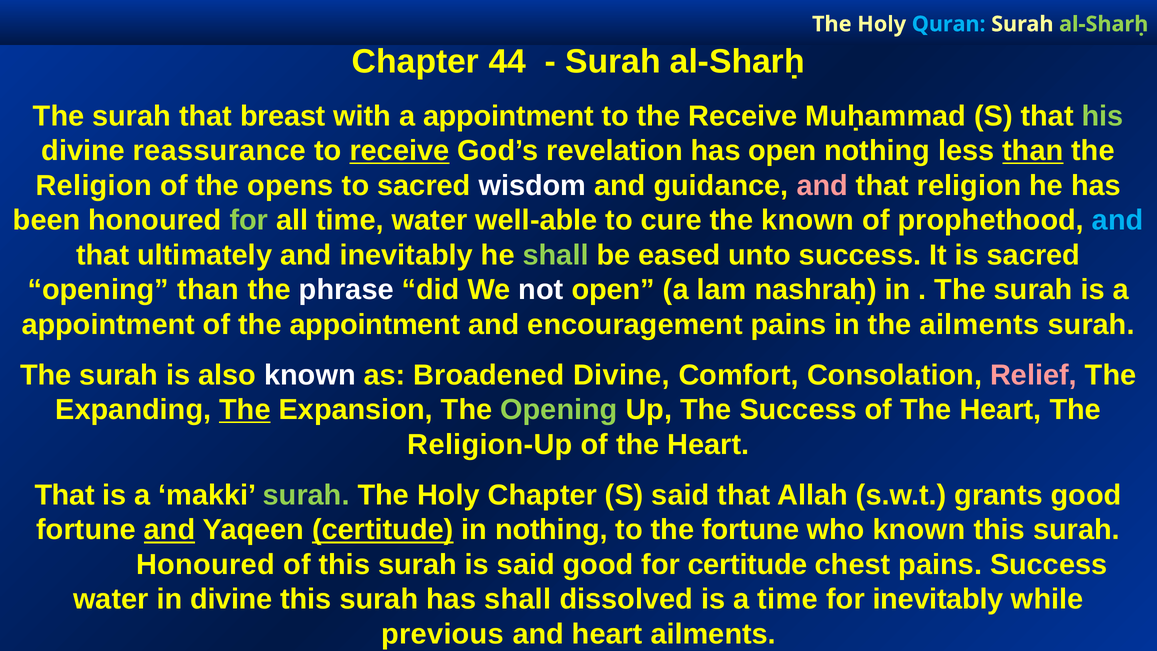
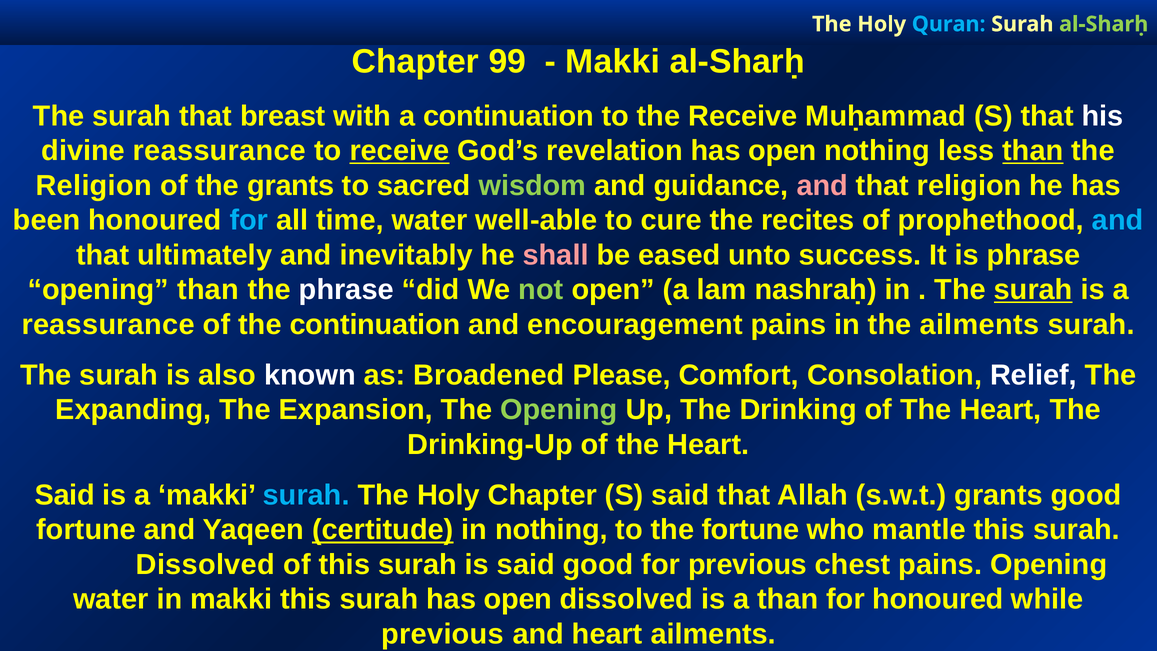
44: 44 -> 99
Surah at (613, 61): Surah -> Makki
with a appointment: appointment -> continuation
his colour: light green -> white
the opens: opens -> grants
wisdom colour: white -> light green
for at (249, 220) colour: light green -> light blue
the known: known -> recites
shall at (556, 255) colour: light green -> pink
is sacred: sacred -> phrase
not colour: white -> light green
surah at (1033, 290) underline: none -> present
appointment at (108, 324): appointment -> reassurance
the appointment: appointment -> continuation
Broadened Divine: Divine -> Please
Relief colour: pink -> white
The at (245, 410) underline: present -> none
The Success: Success -> Drinking
Religion-Up: Religion-Up -> Drinking-Up
That at (65, 495): That -> Said
surah at (306, 495) colour: light green -> light blue
and at (170, 530) underline: present -> none
who known: known -> mantle
Honoured at (205, 564): Honoured -> Dissolved
for certitude: certitude -> previous
pains Success: Success -> Opening
in divine: divine -> makki
surah has shall: shall -> open
a time: time -> than
for inevitably: inevitably -> honoured
